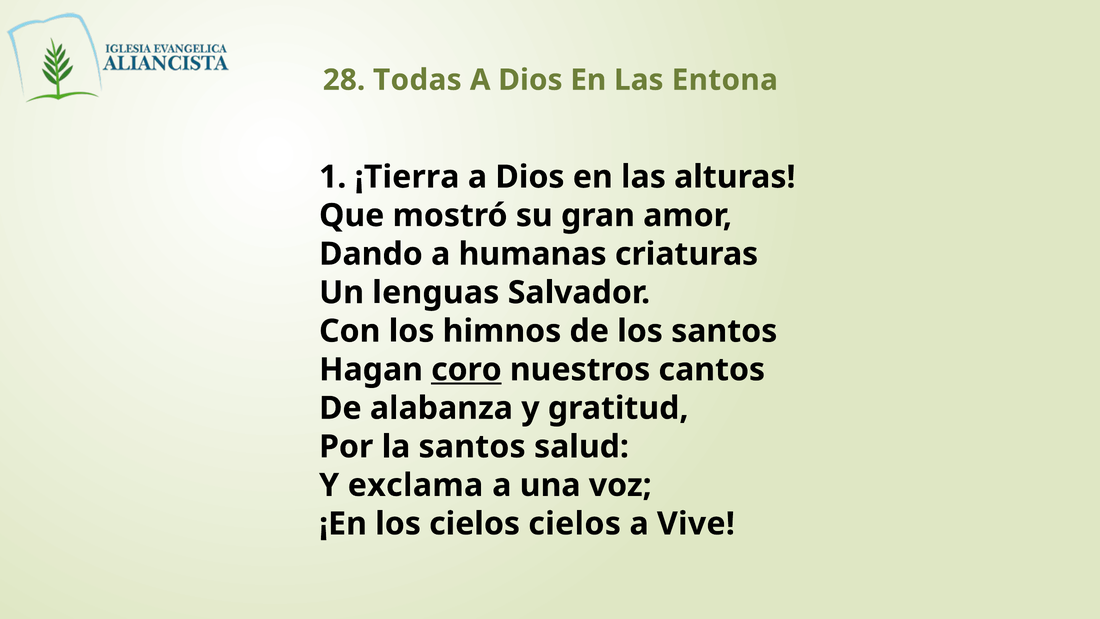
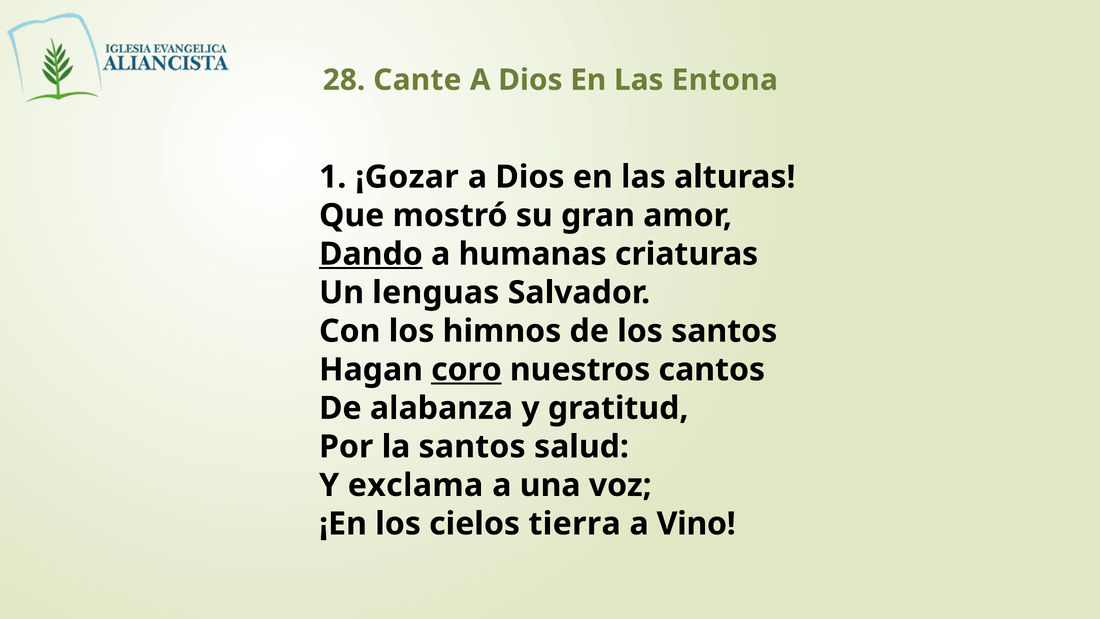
Todas: Todas -> Cante
¡Tierra: ¡Tierra -> ¡Gozar
Dando underline: none -> present
cielos cielos: cielos -> tierra
Vive: Vive -> Vino
